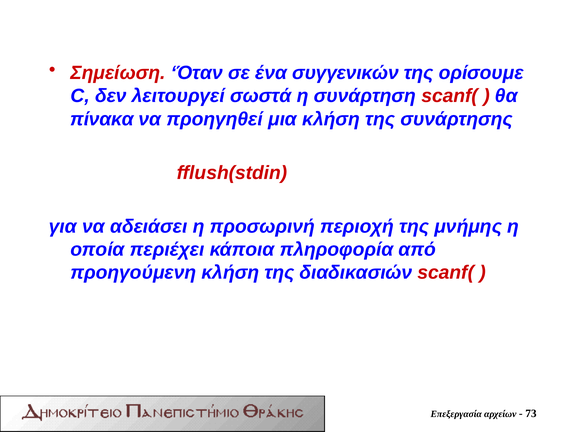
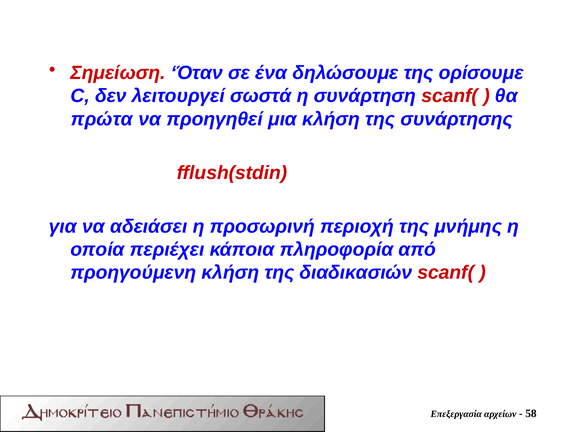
συγγενικών: συγγενικών -> δηλώσουμε
πίνακα: πίνακα -> πρώτα
73: 73 -> 58
